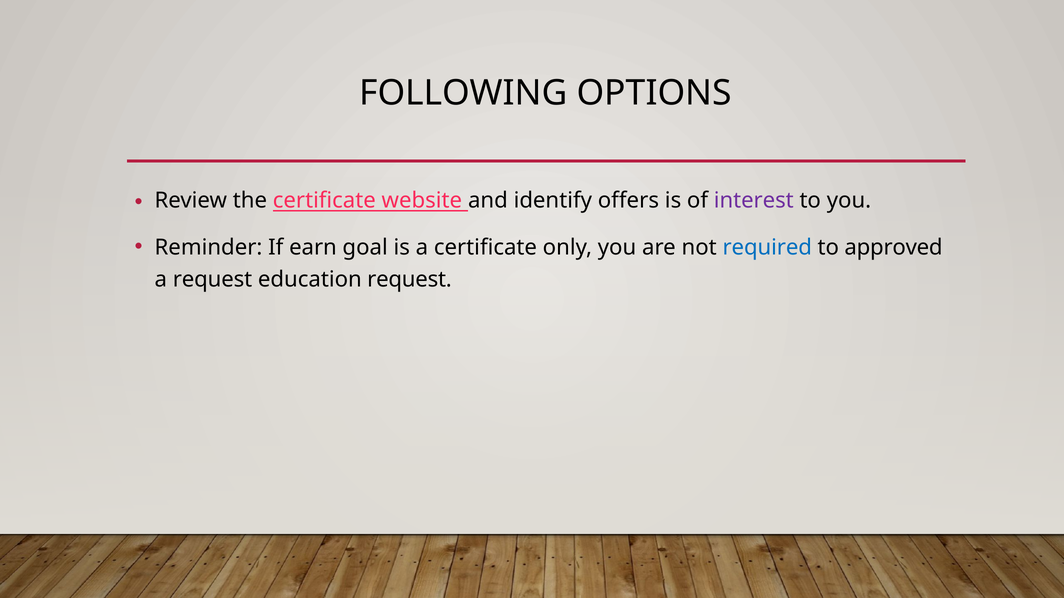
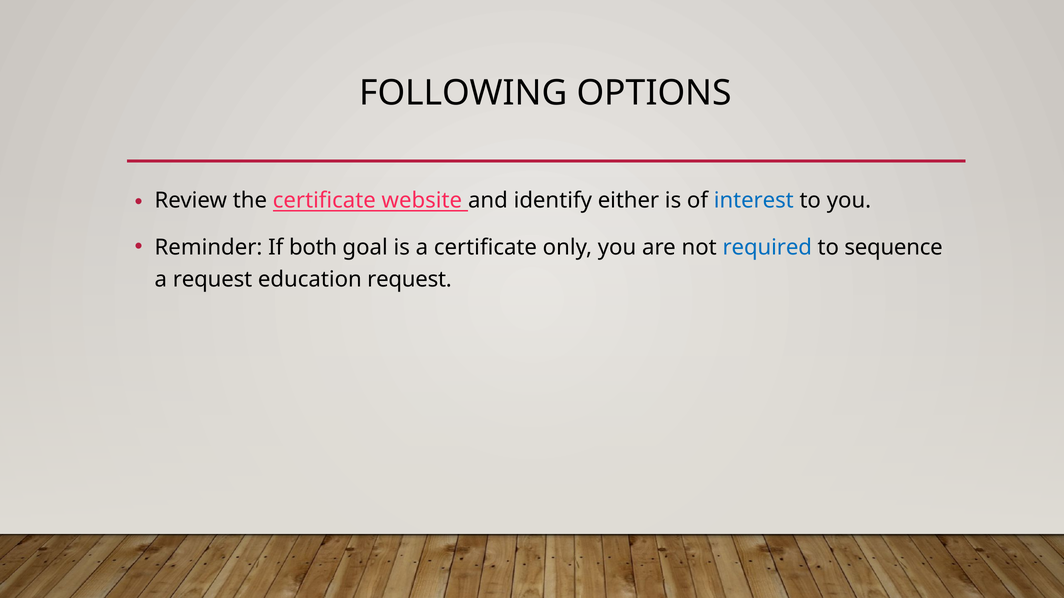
offers: offers -> either
interest colour: purple -> blue
earn: earn -> both
approved: approved -> sequence
